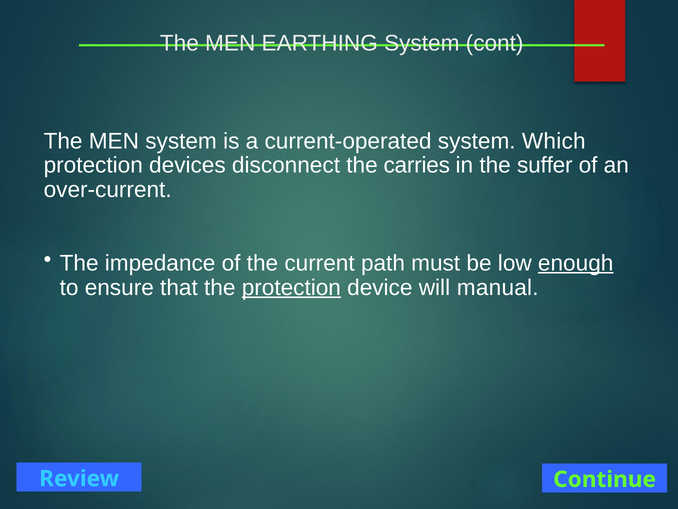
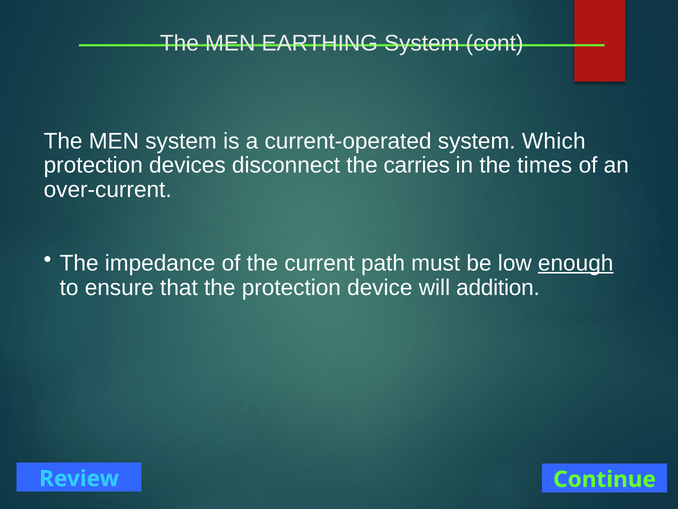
suffer: suffer -> times
protection at (291, 287) underline: present -> none
manual: manual -> addition
